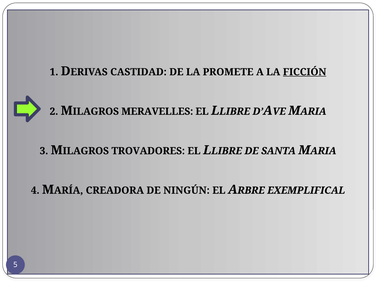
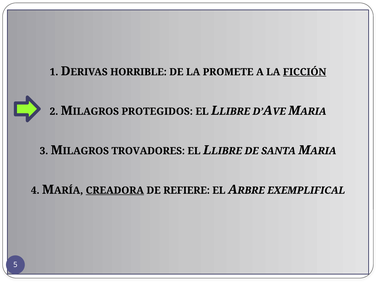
CASTIDAD: CASTIDAD -> HORRIBLE
MERAVELLES: MERAVELLES -> PROTEGIDOS
CREADORA underline: none -> present
NINGÚN: NINGÚN -> REFIERE
